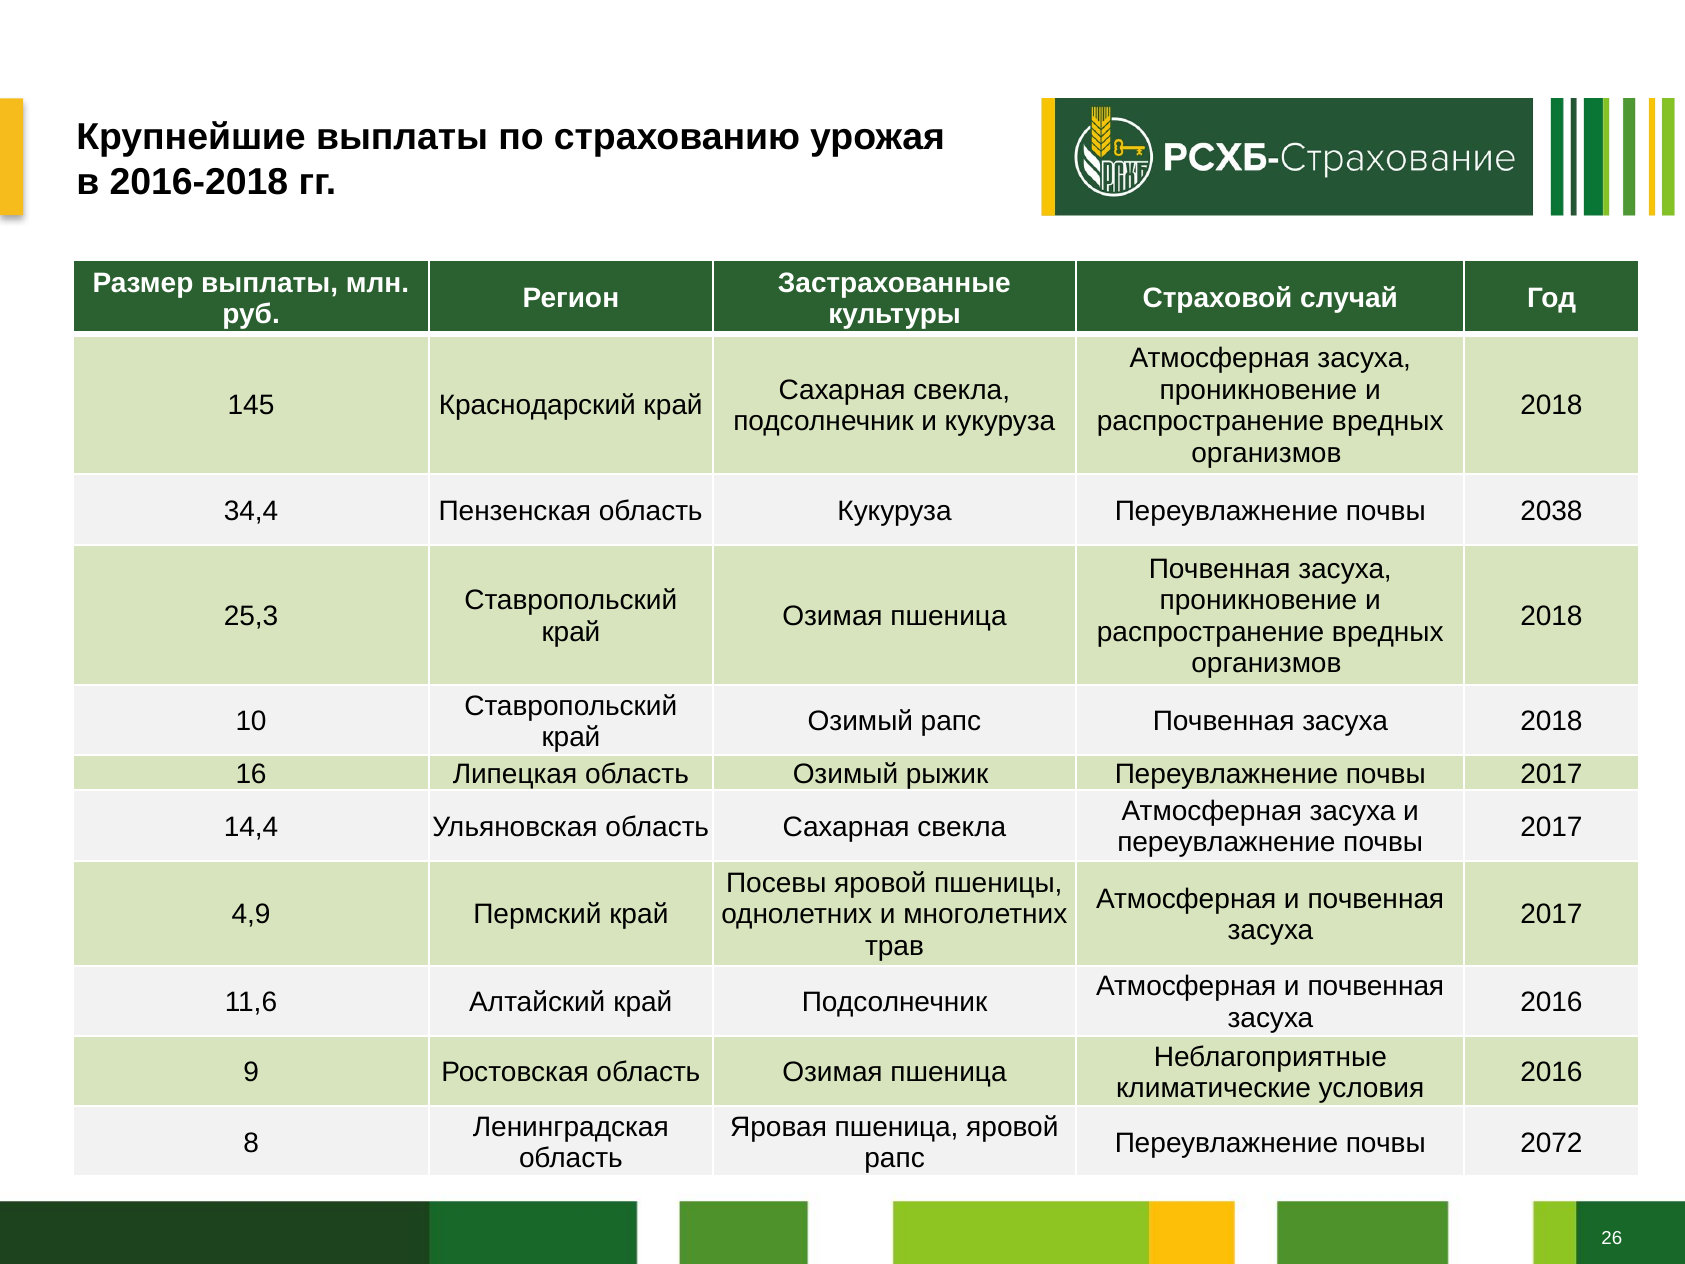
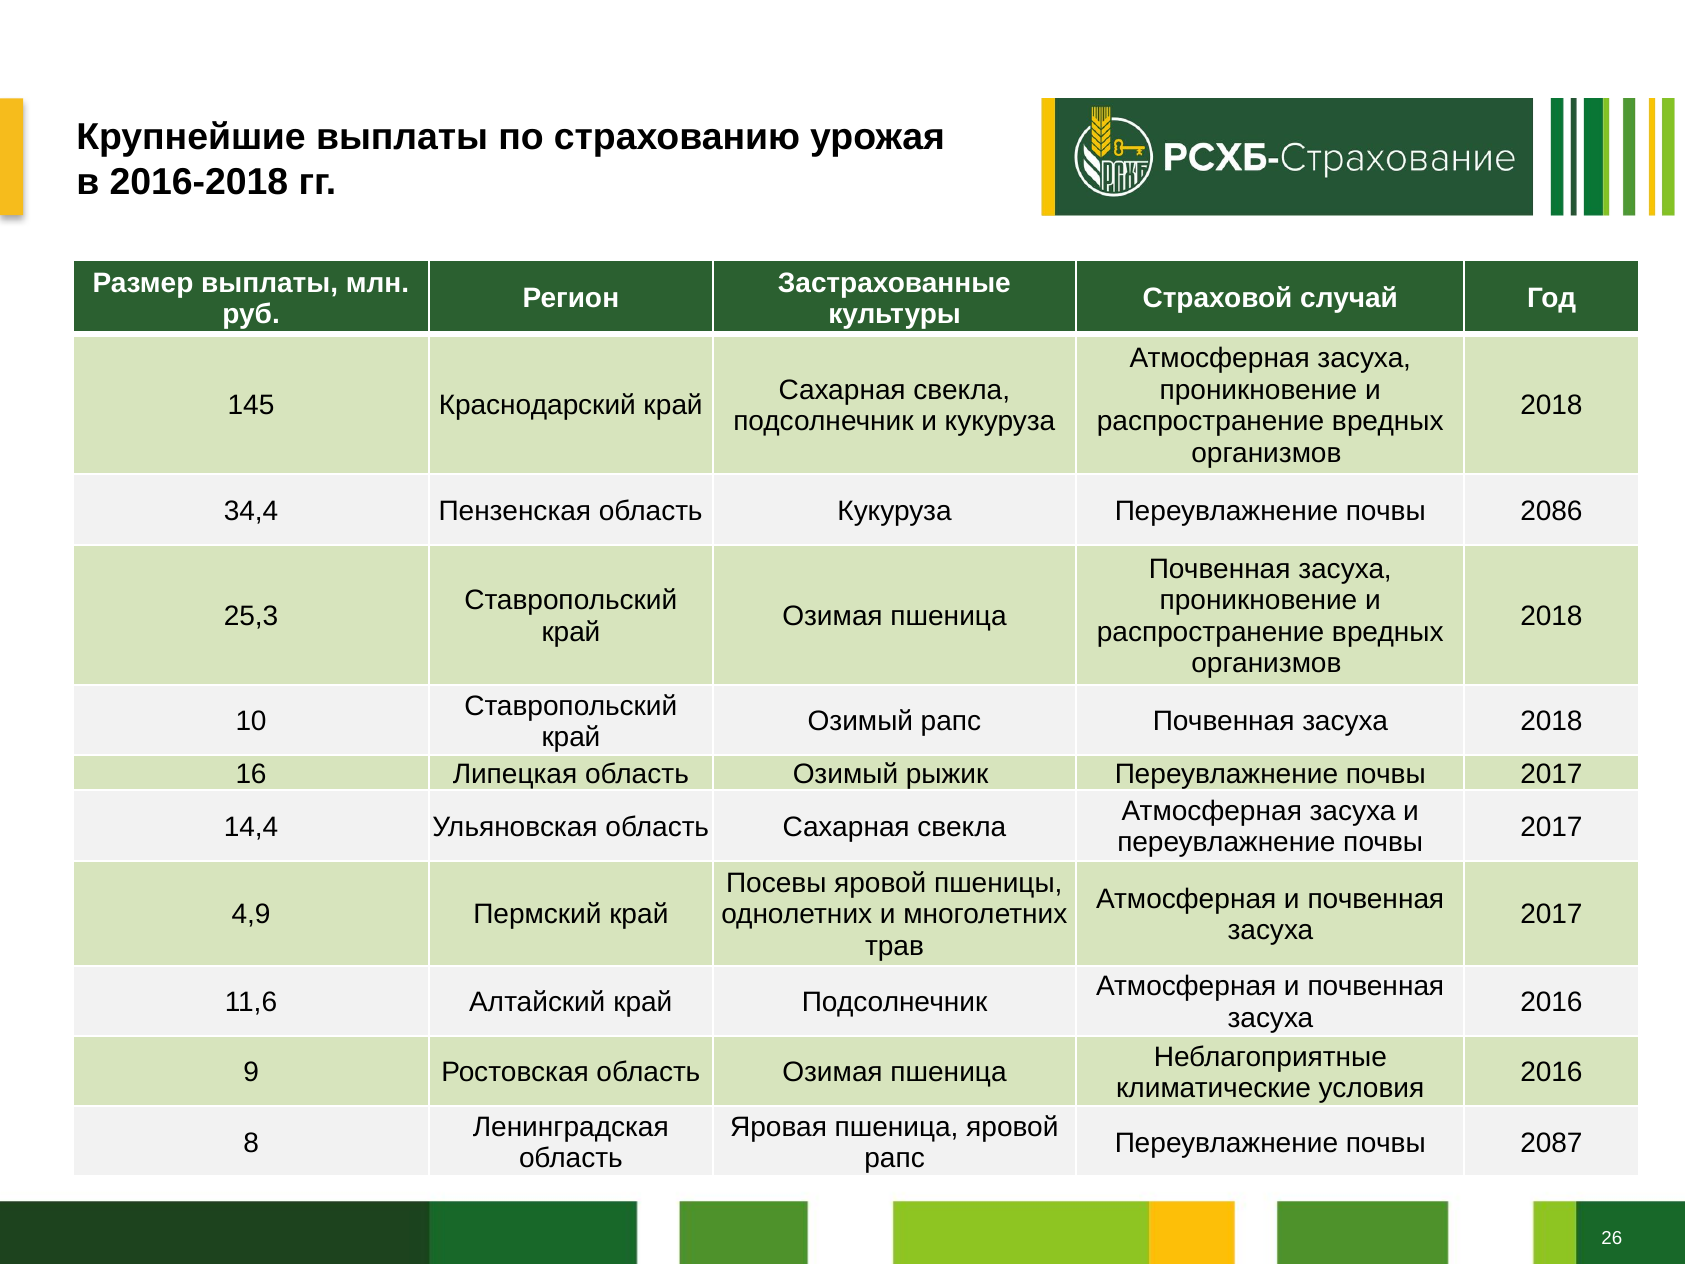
2038: 2038 -> 2086
2072: 2072 -> 2087
